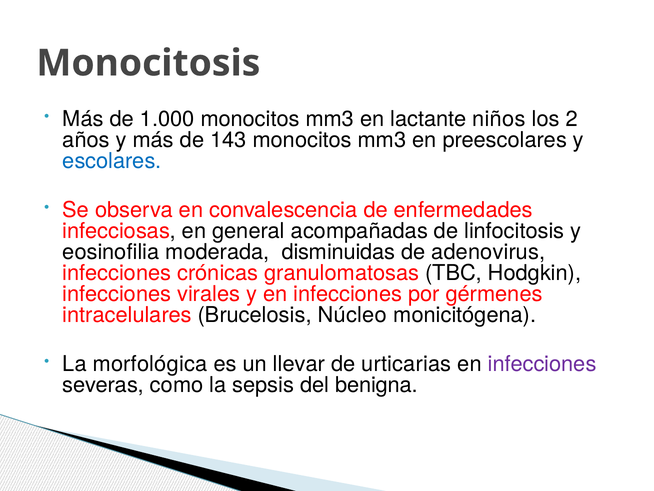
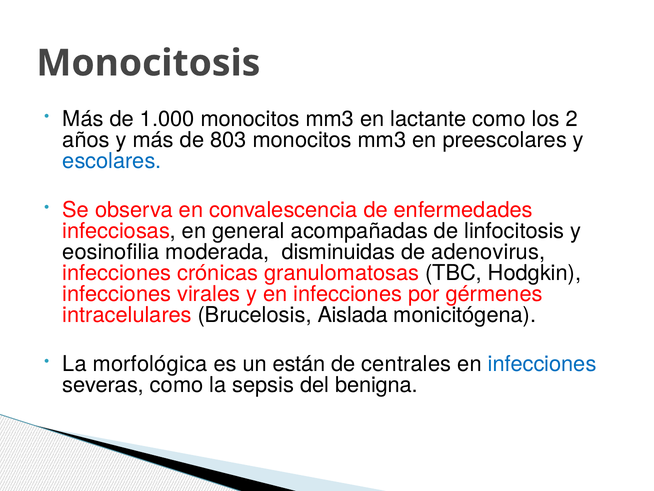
lactante niños: niños -> como
143: 143 -> 803
Núcleo: Núcleo -> Aislada
llevar: llevar -> están
urticarias: urticarias -> centrales
infecciones at (542, 364) colour: purple -> blue
